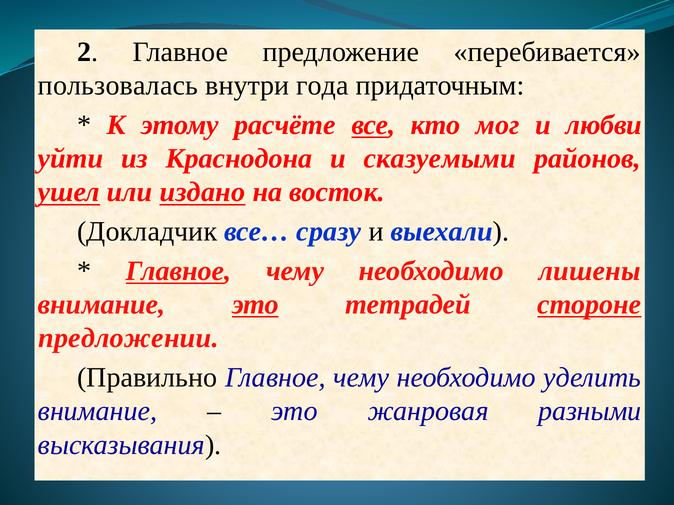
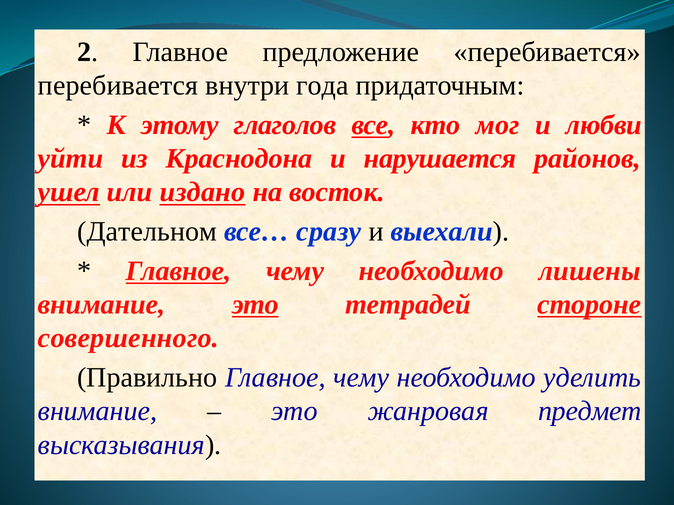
пользовалась at (118, 86): пользовалась -> перебивается
расчёте: расчёте -> глаголов
сказуемыми: сказуемыми -> нарушается
Докладчик: Докладчик -> Дательном
предложении: предложении -> совершенного
разными: разными -> предмет
